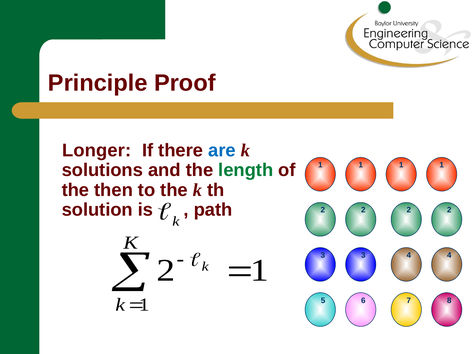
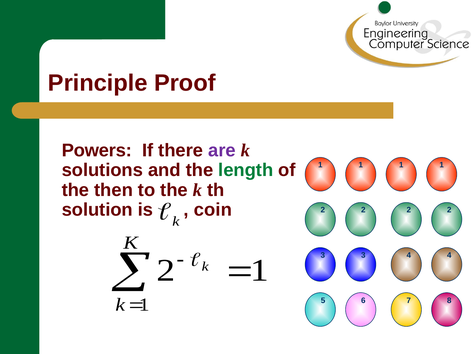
Longer: Longer -> Powers
are colour: blue -> purple
path: path -> coin
